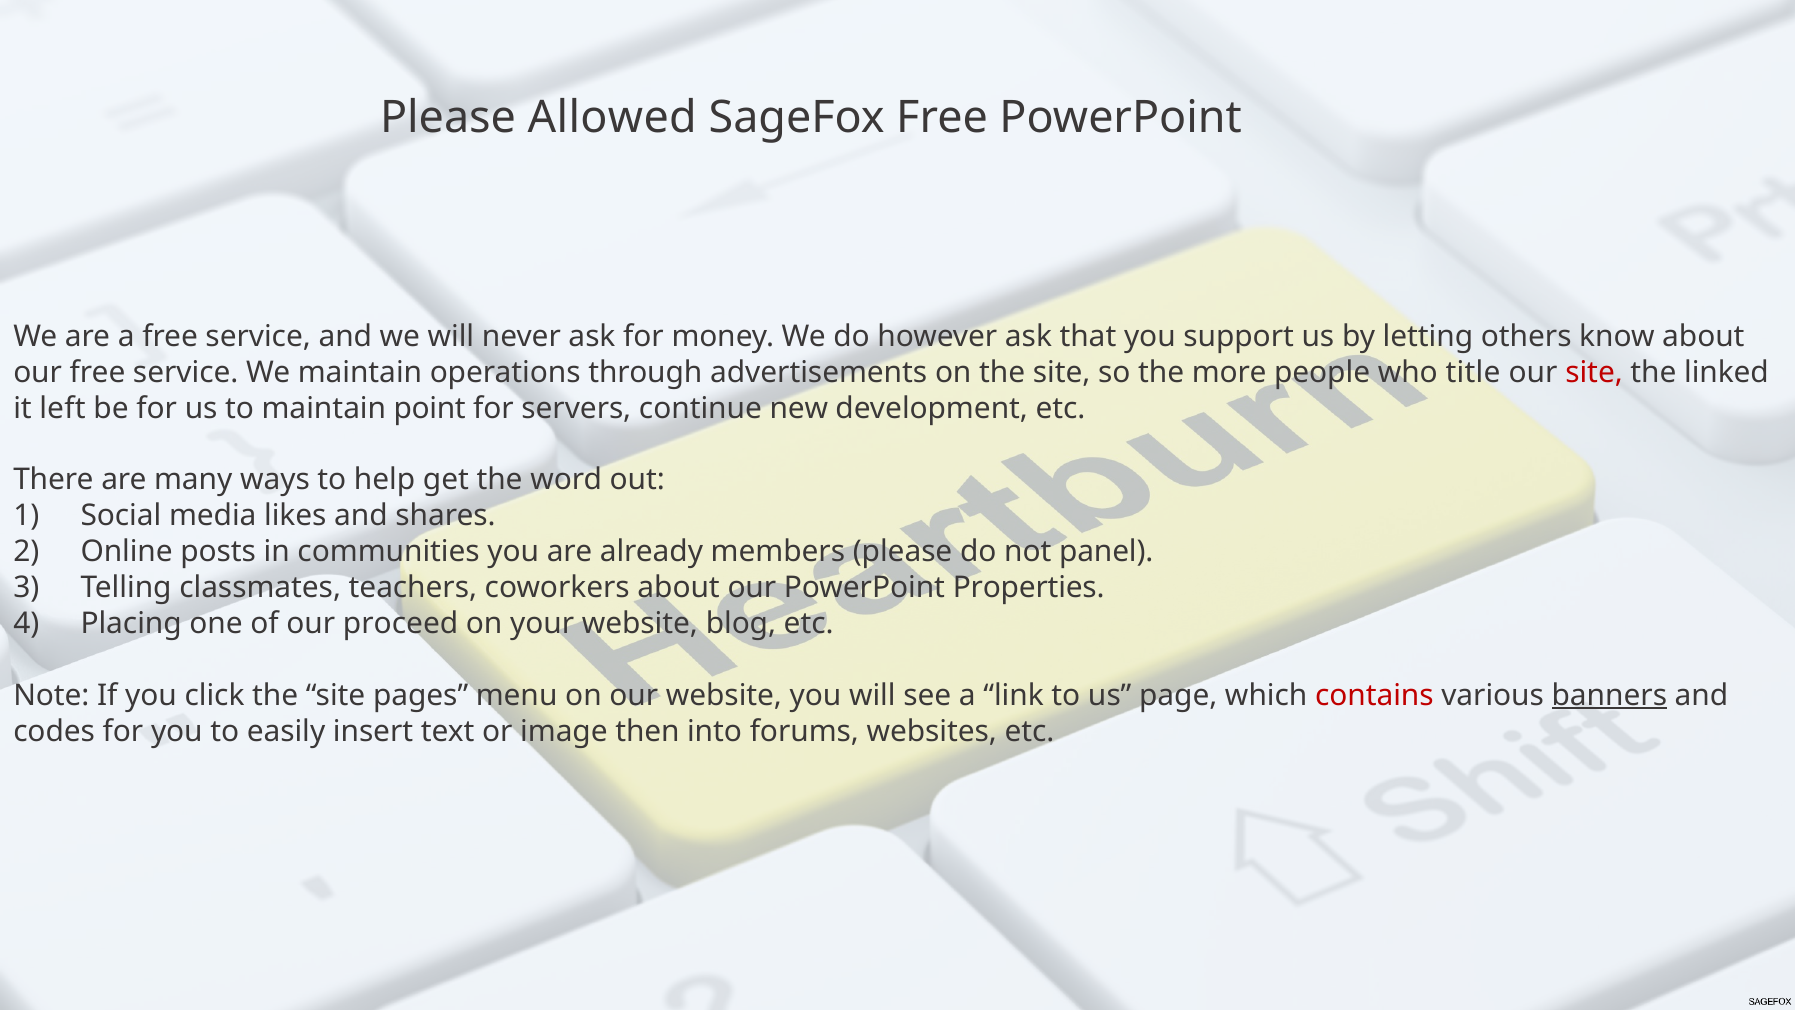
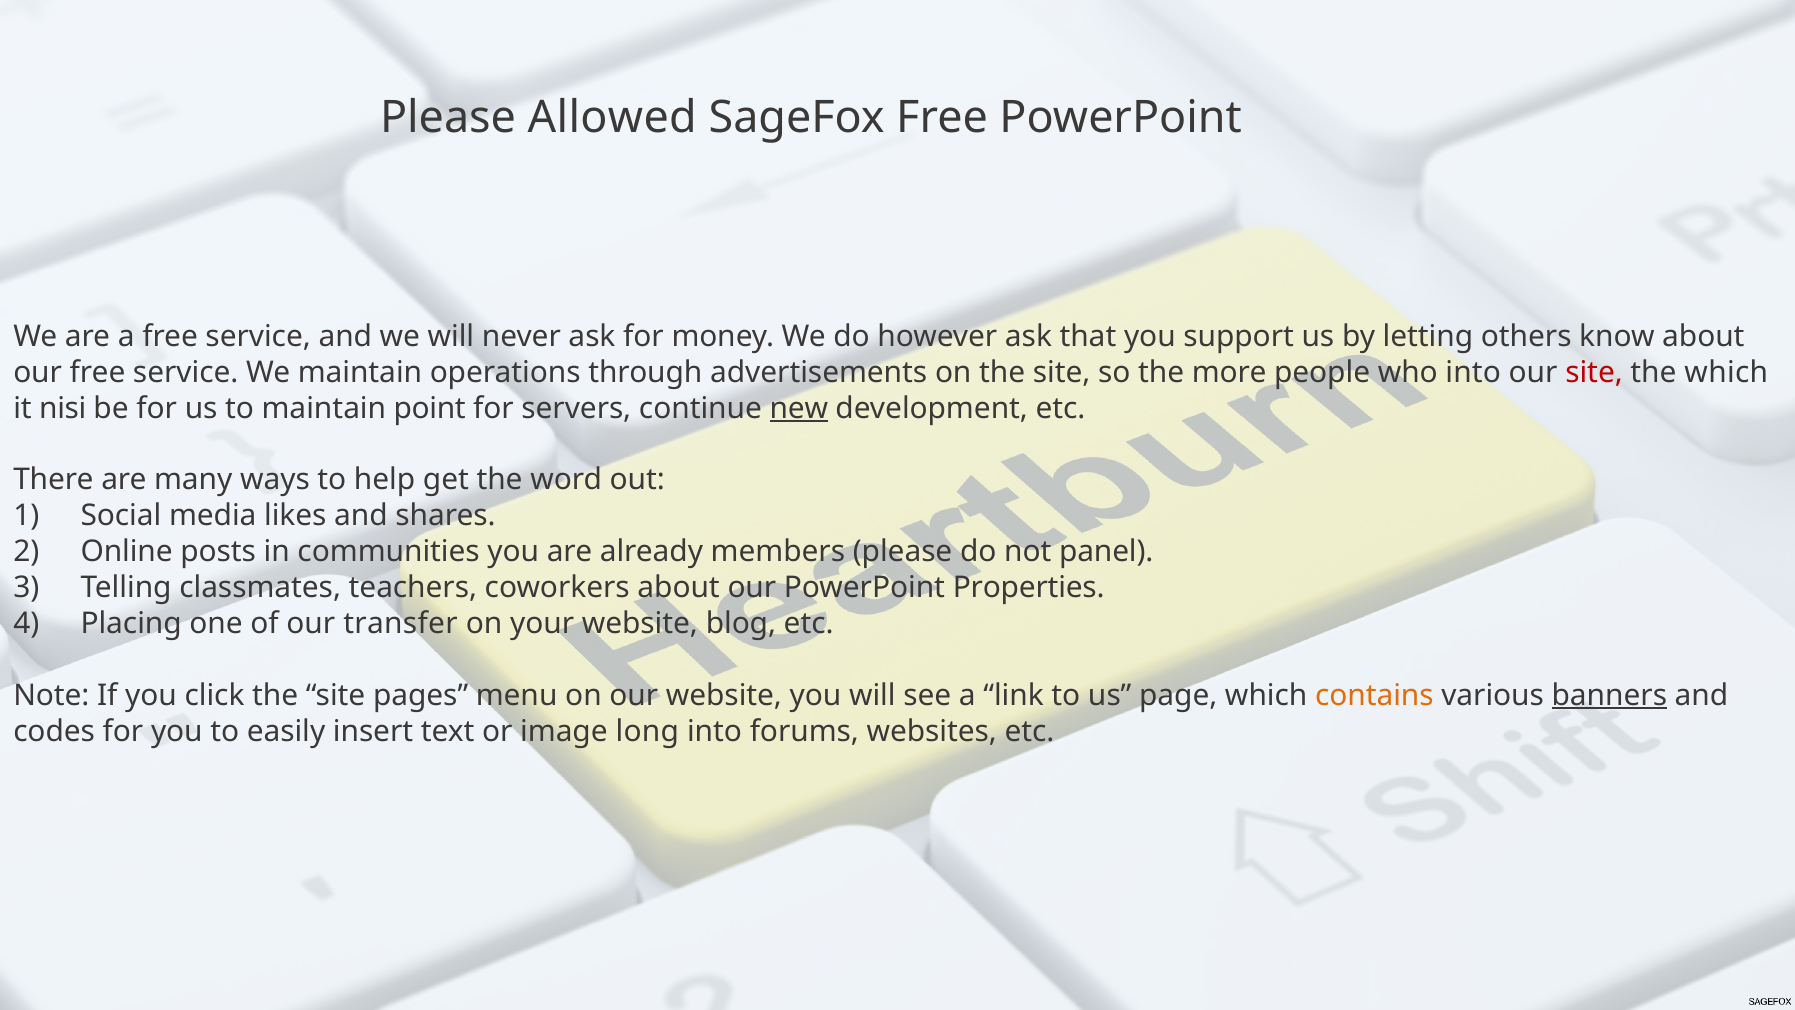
who title: title -> into
the linked: linked -> which
left: left -> nisi
new underline: none -> present
proceed: proceed -> transfer
contains colour: red -> orange
then: then -> long
